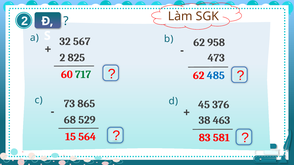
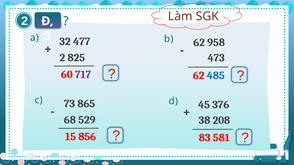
567: 567 -> 477
717 colour: green -> purple
463: 463 -> 208
564: 564 -> 856
